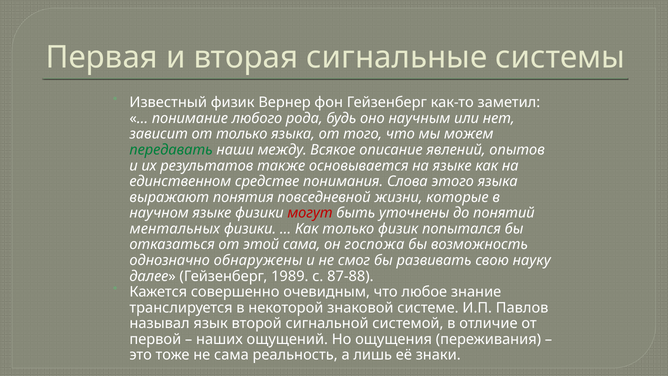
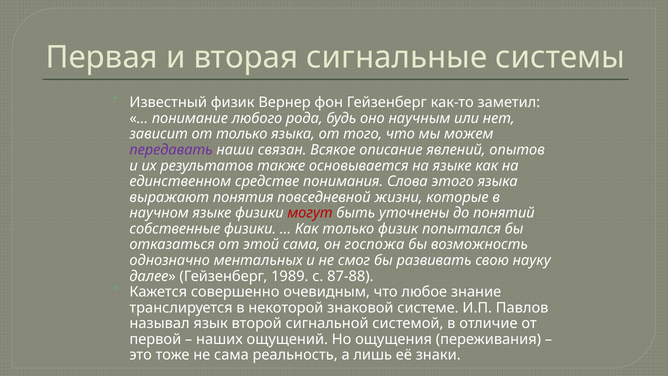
передавать colour: green -> purple
между: между -> связан
ментальных: ментальных -> собственные
обнаружены: обнаружены -> ментальных
